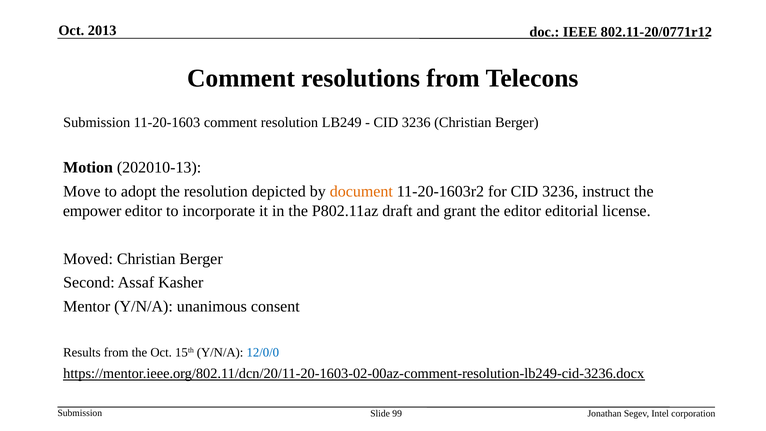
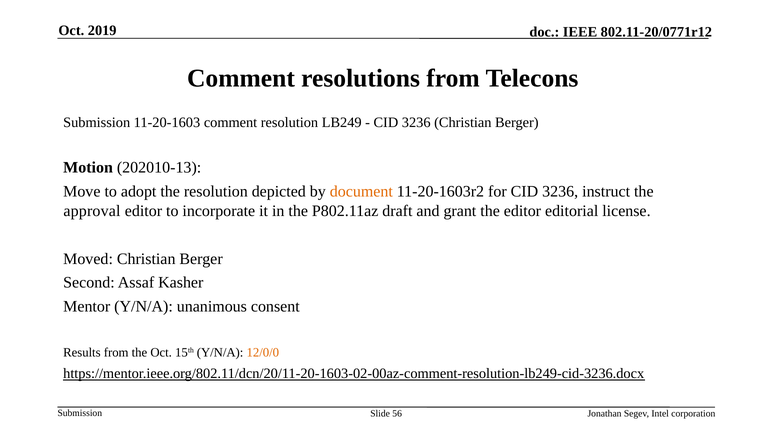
2013: 2013 -> 2019
empower: empower -> approval
12/0/0 colour: blue -> orange
99: 99 -> 56
